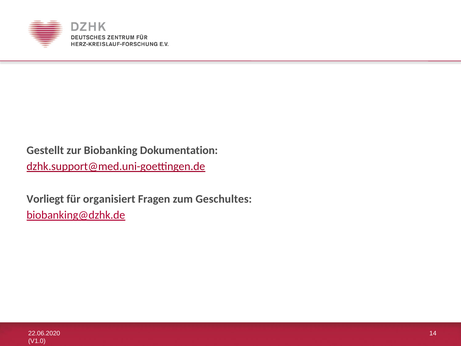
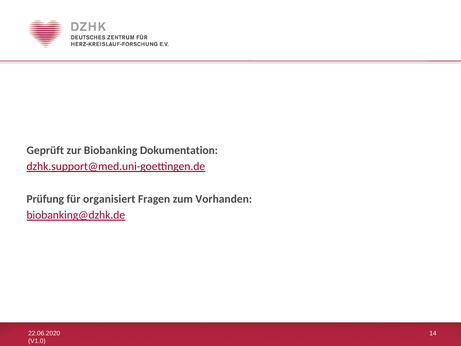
Gestellt: Gestellt -> Geprüft
Vorliegt: Vorliegt -> Prüfung
Geschultes: Geschultes -> Vorhanden
